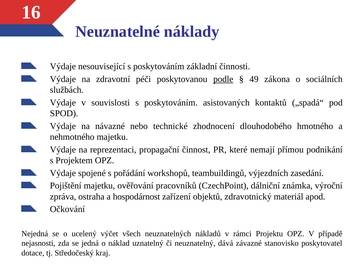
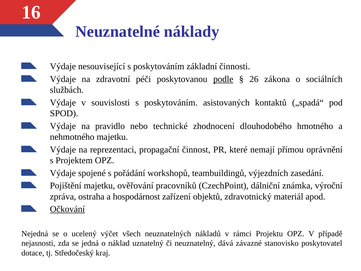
49: 49 -> 26
návazné: návazné -> pravidlo
podnikání: podnikání -> oprávnění
Očkování underline: none -> present
